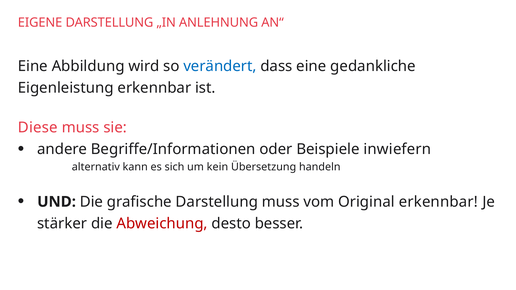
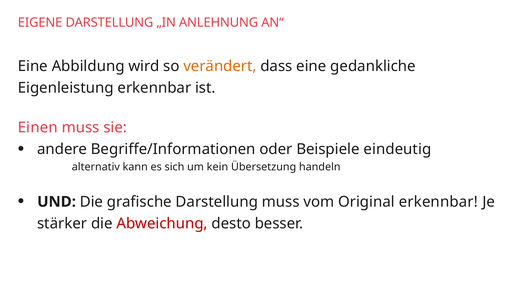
verändert colour: blue -> orange
Diese: Diese -> Einen
inwiefern: inwiefern -> eindeutig
